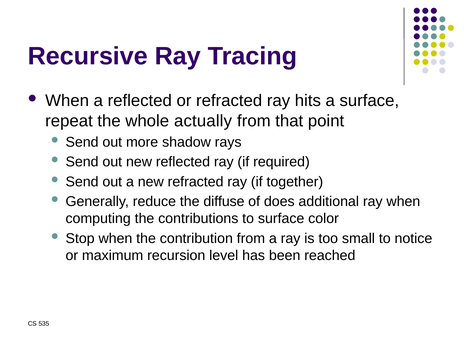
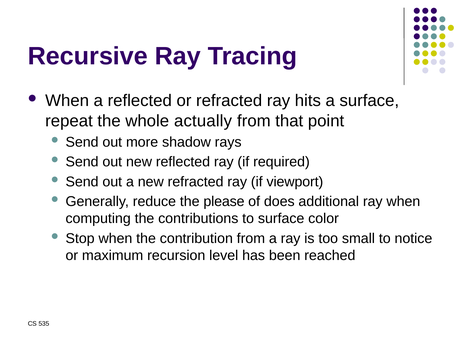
together: together -> viewport
diffuse: diffuse -> please
